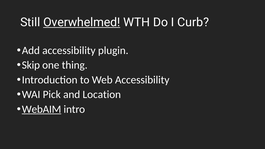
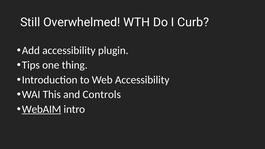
Overwhelmed underline: present -> none
Skip: Skip -> Tips
Pick: Pick -> This
Location: Location -> Controls
